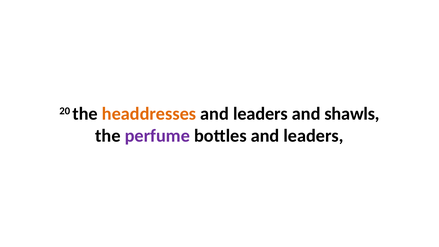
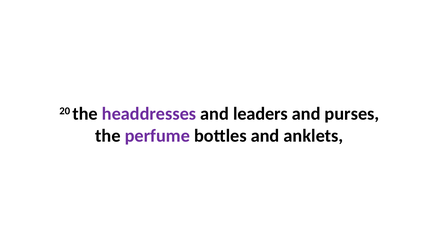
headdresses colour: orange -> purple
shawls: shawls -> purses
bottles and leaders: leaders -> anklets
